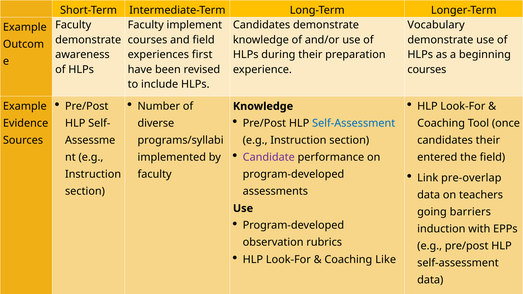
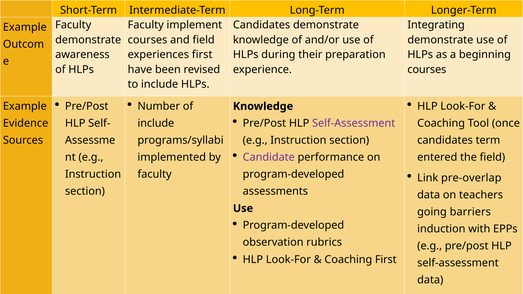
Vocabulary: Vocabulary -> Integrating
Self-Assessment at (354, 123) colour: blue -> purple
diverse at (156, 123): diverse -> include
candidates their: their -> term
Coaching Like: Like -> First
